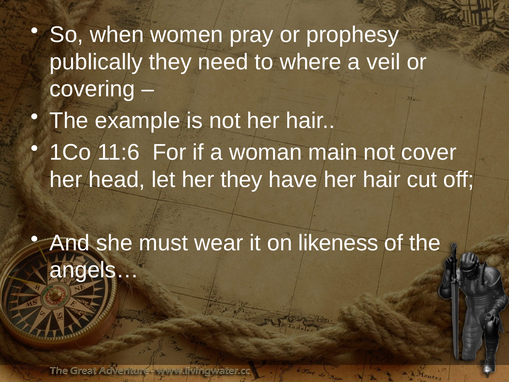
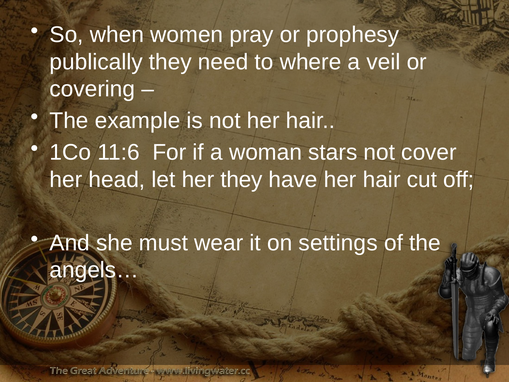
main: main -> stars
likeness: likeness -> settings
